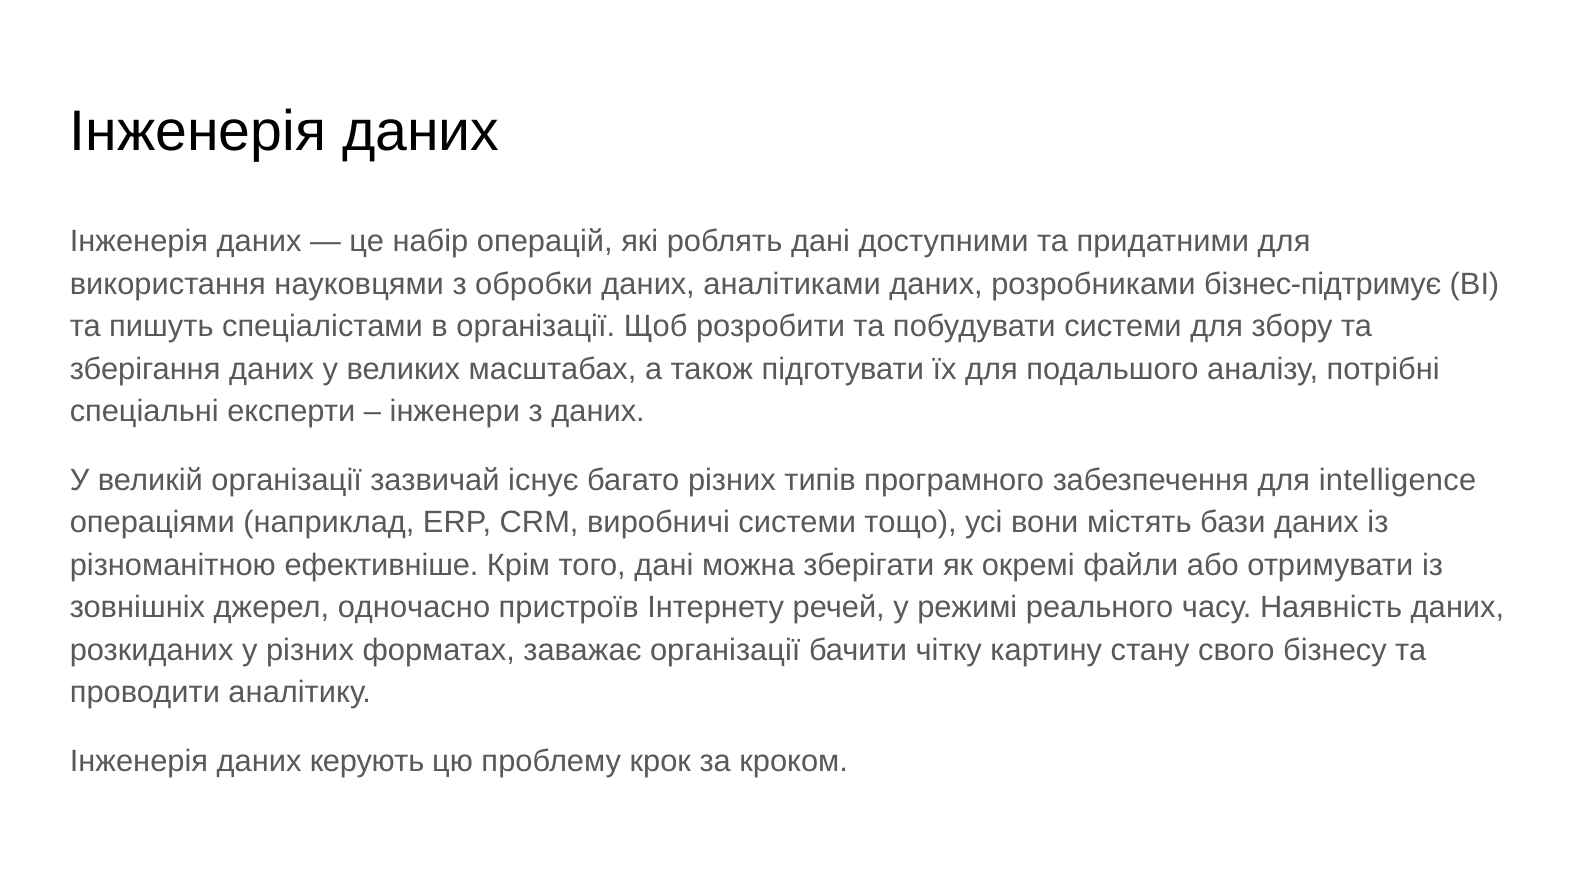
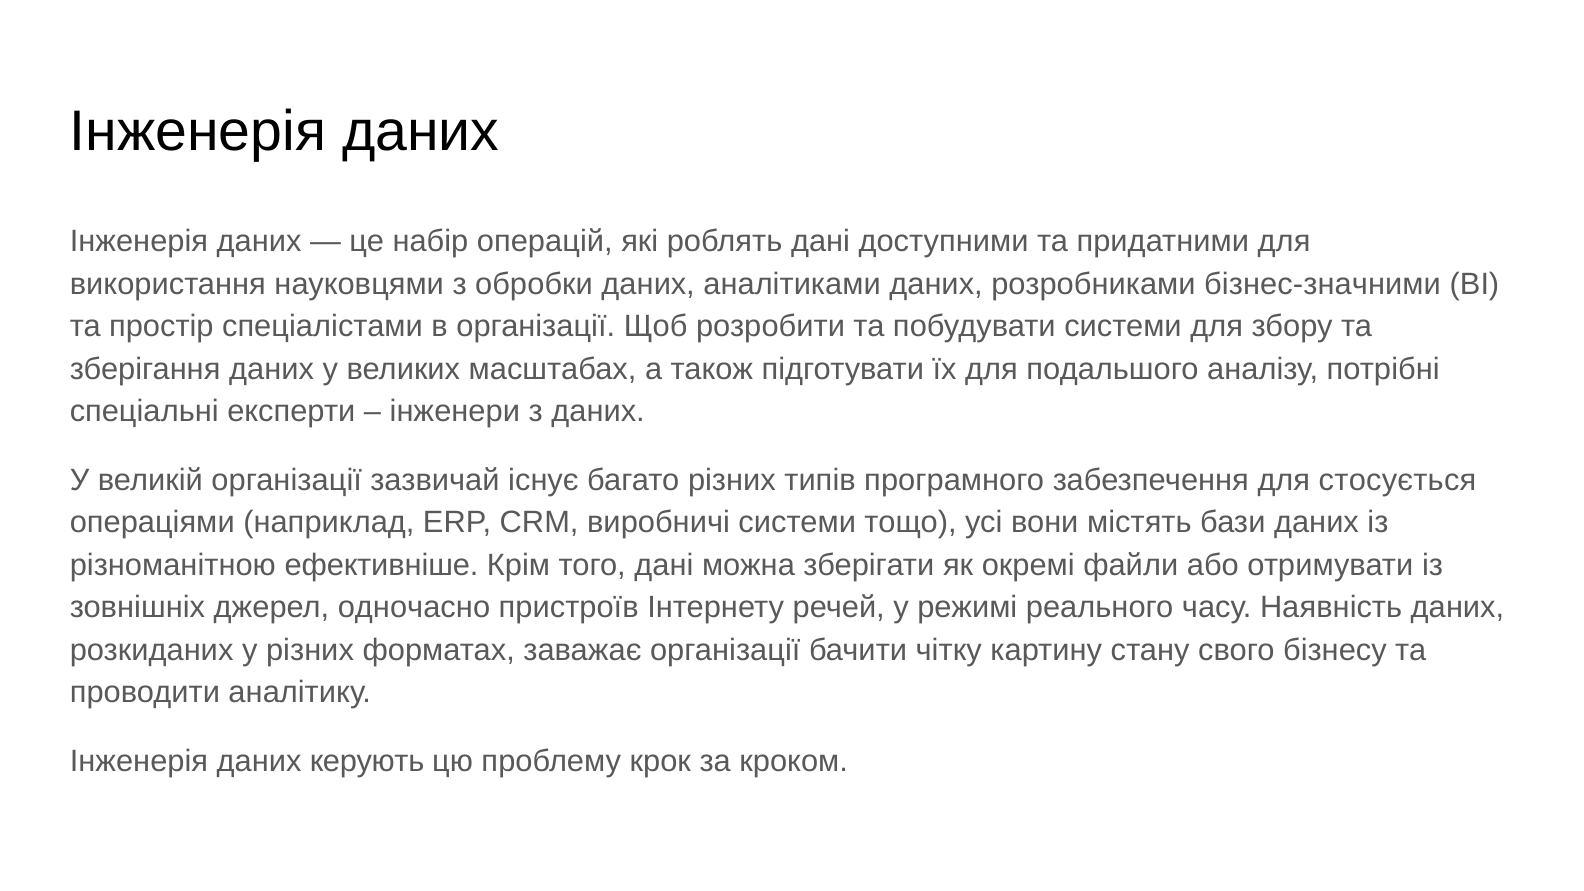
бізнес-підтримує: бізнес-підтримує -> бізнес-значними
пишуть: пишуть -> простір
intelligence: intelligence -> стосується
